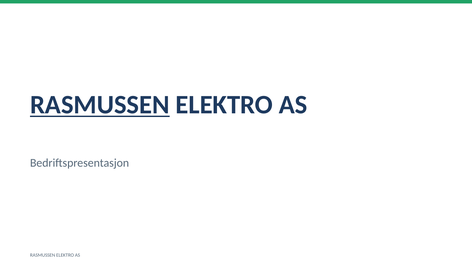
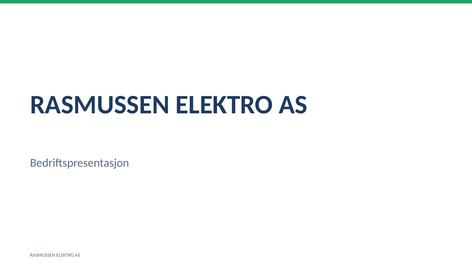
RASMUSSEN at (100, 105) underline: present -> none
